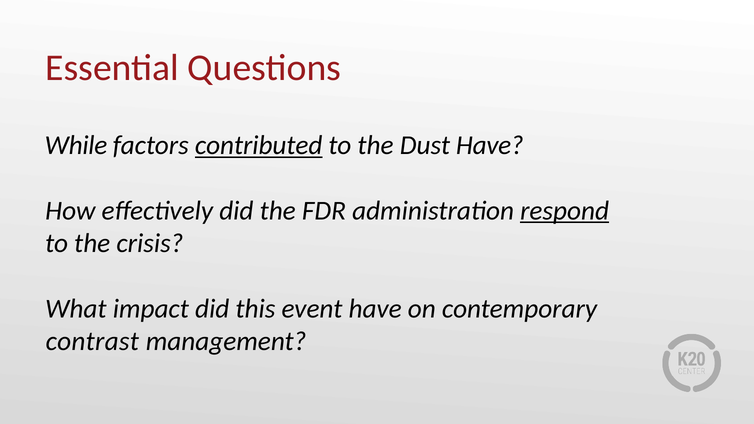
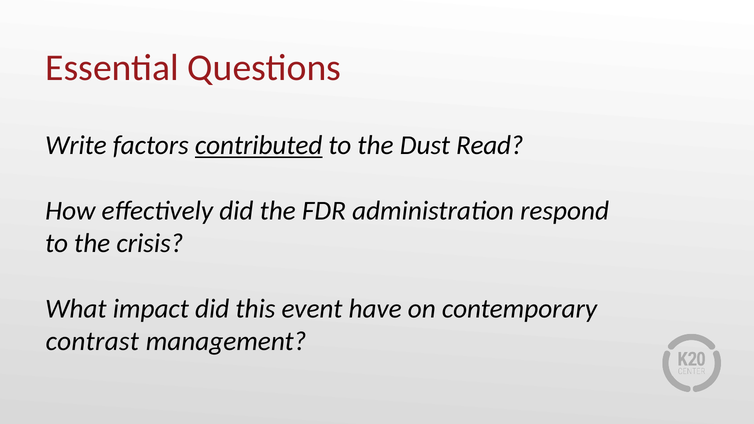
While: While -> Write
Dust Have: Have -> Read
respond underline: present -> none
